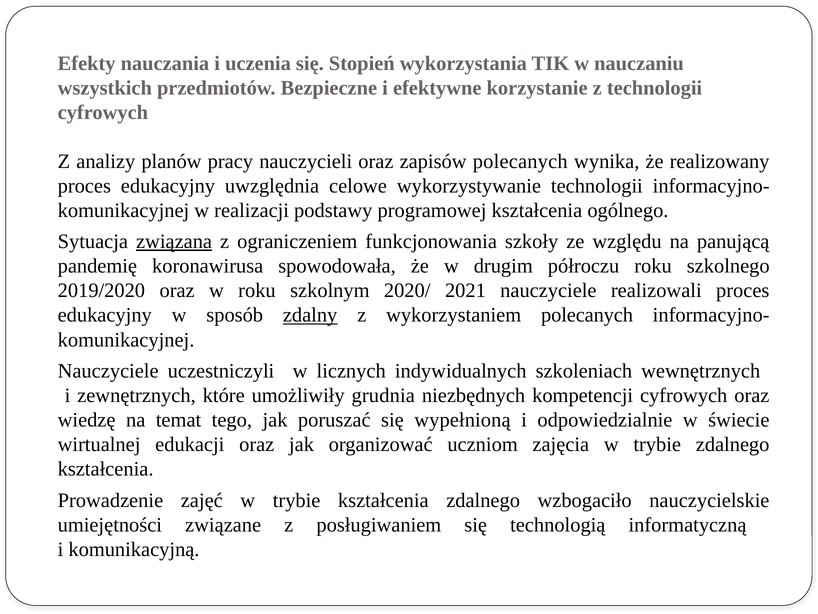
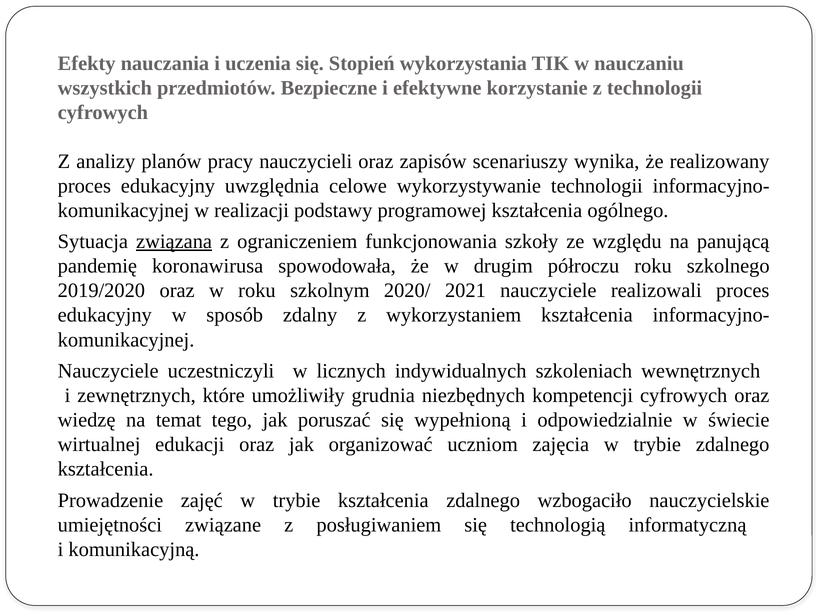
zapisów polecanych: polecanych -> scenariuszy
zdalny underline: present -> none
wykorzystaniem polecanych: polecanych -> kształcenia
